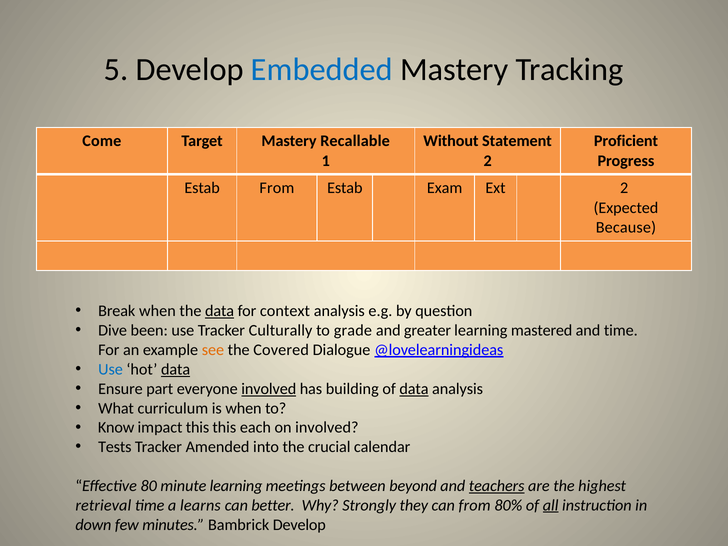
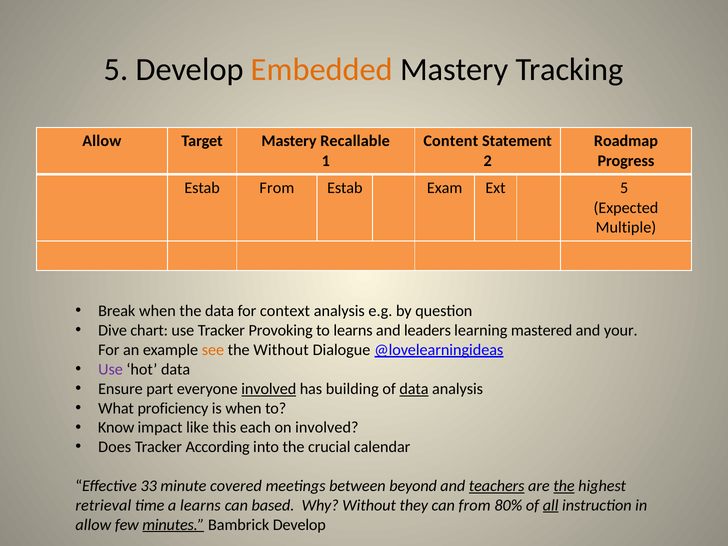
Embedded colour: blue -> orange
Come at (102, 141): Come -> Allow
Without: Without -> Content
Proficient: Proficient -> Roadmap
Ext 2: 2 -> 5
Because: Because -> Multiple
data at (220, 311) underline: present -> none
been: been -> chart
Culturally: Culturally -> Provoking
to grade: grade -> learns
greater: greater -> leaders
and time: time -> your
the Covered: Covered -> Without
Use at (111, 369) colour: blue -> purple
data at (176, 369) underline: present -> none
curriculum: curriculum -> proficiency
impact this: this -> like
Tests: Tests -> Does
Amended: Amended -> According
80: 80 -> 33
minute learning: learning -> covered
the at (564, 486) underline: none -> present
better: better -> based
Why Strongly: Strongly -> Without
down at (93, 525): down -> allow
minutes underline: none -> present
